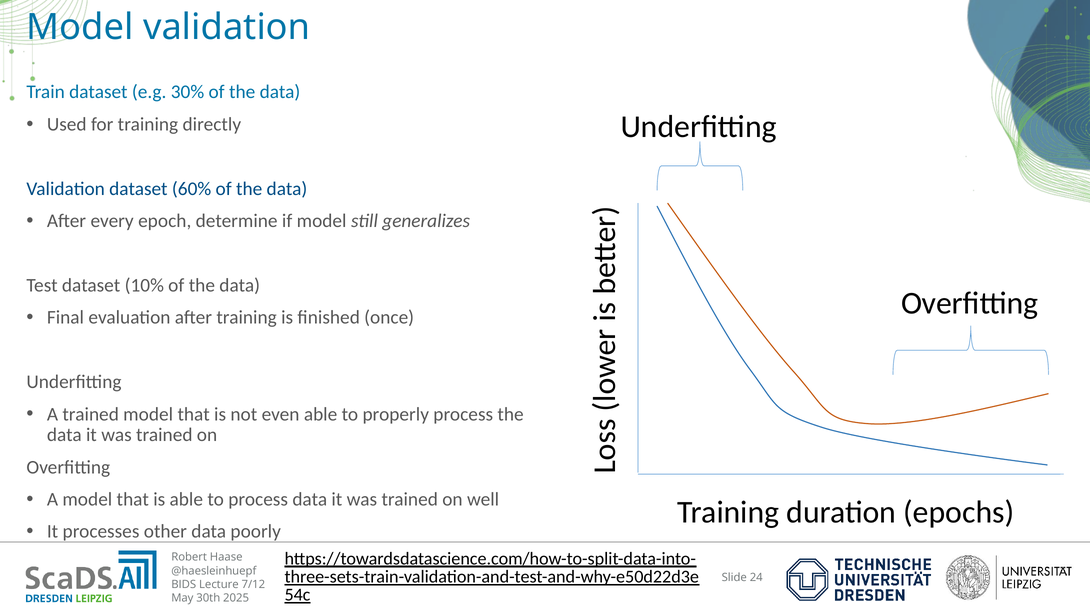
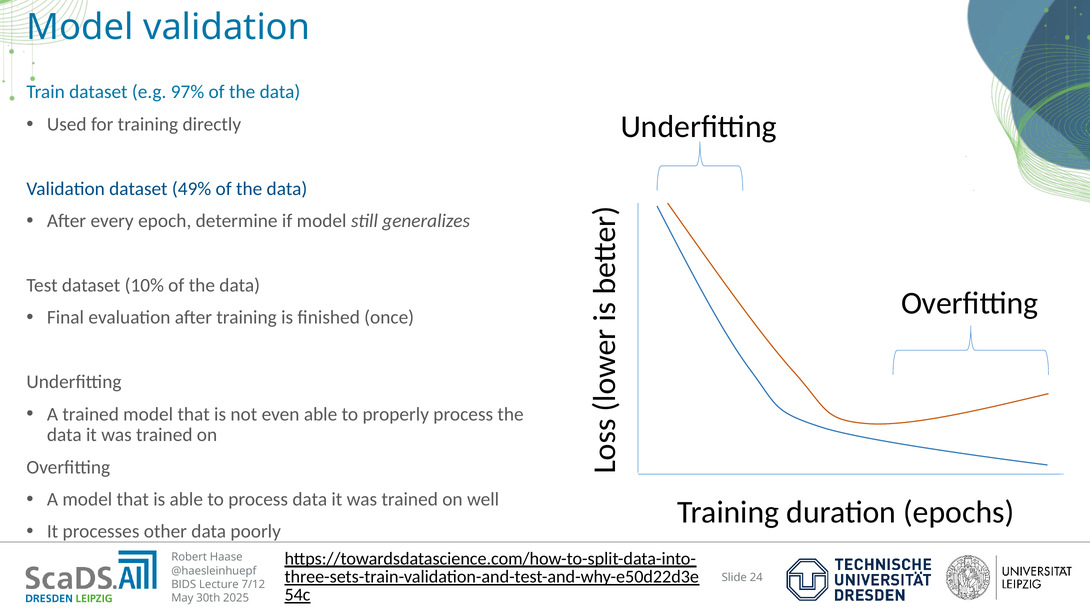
30%: 30% -> 97%
60%: 60% -> 49%
